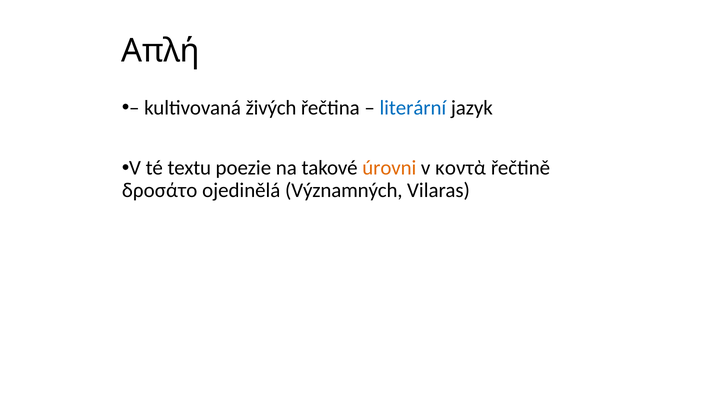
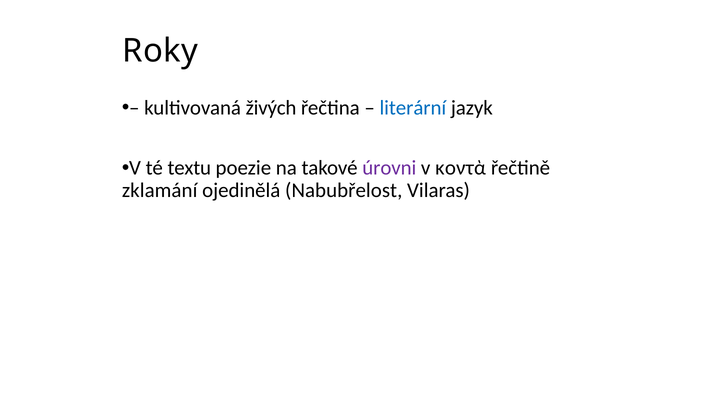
Απλή: Απλή -> Roky
úrovni colour: orange -> purple
δροσάτο: δροσάτο -> zklamání
Významných: Významných -> Nabubřelost
